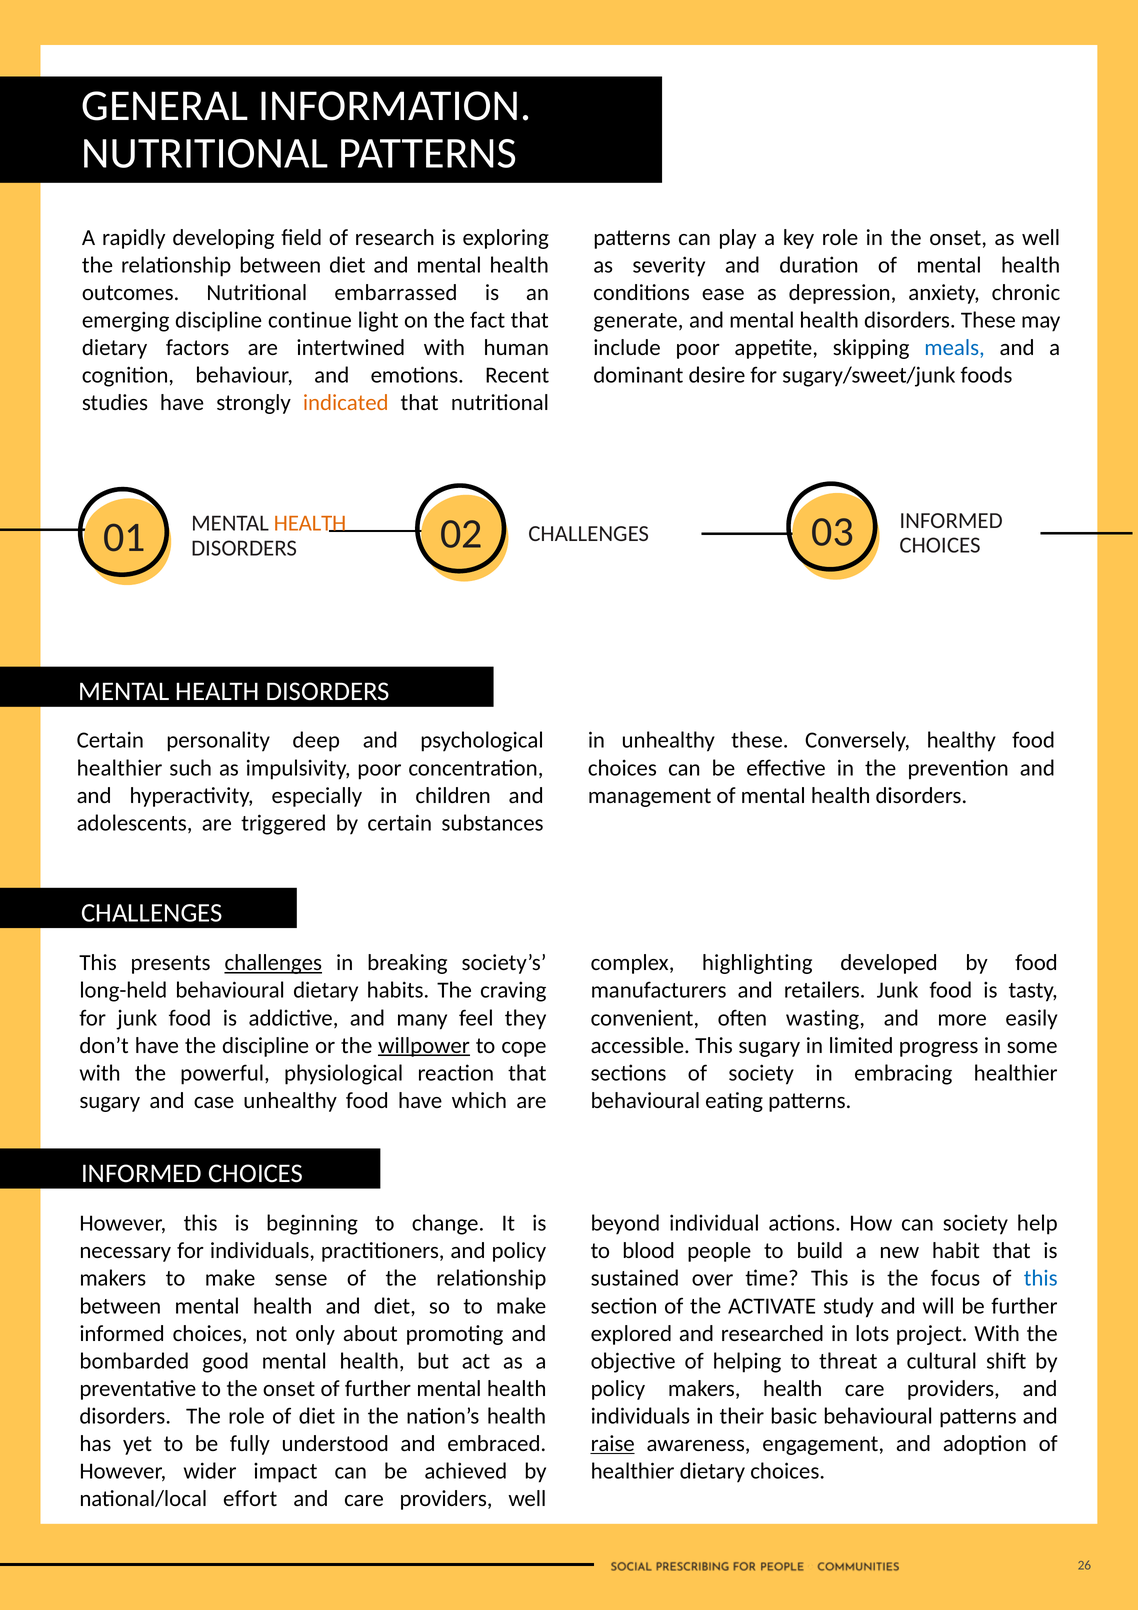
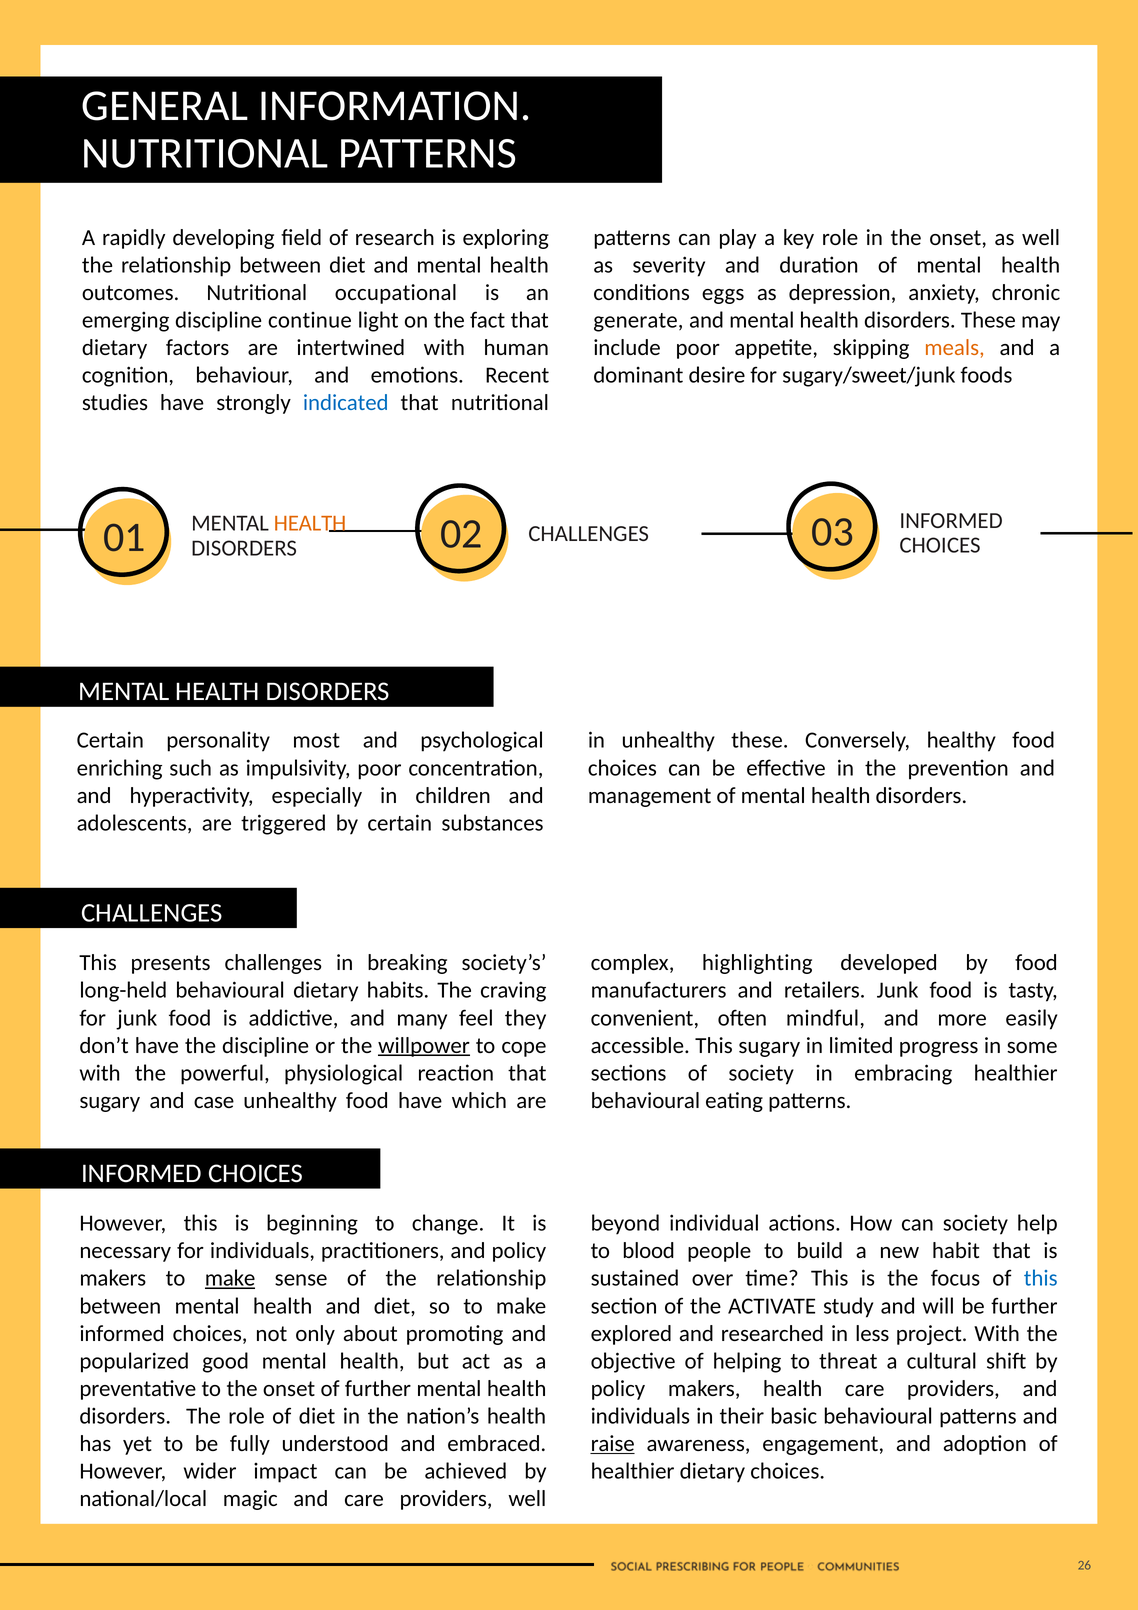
embarrassed: embarrassed -> occupational
ease: ease -> eggs
meals colour: blue -> orange
indicated colour: orange -> blue
deep: deep -> most
healthier at (120, 768): healthier -> enriching
challenges at (273, 963) underline: present -> none
wasting: wasting -> mindful
make at (230, 1278) underline: none -> present
lots: lots -> less
bombarded: bombarded -> popularized
effort: effort -> magic
